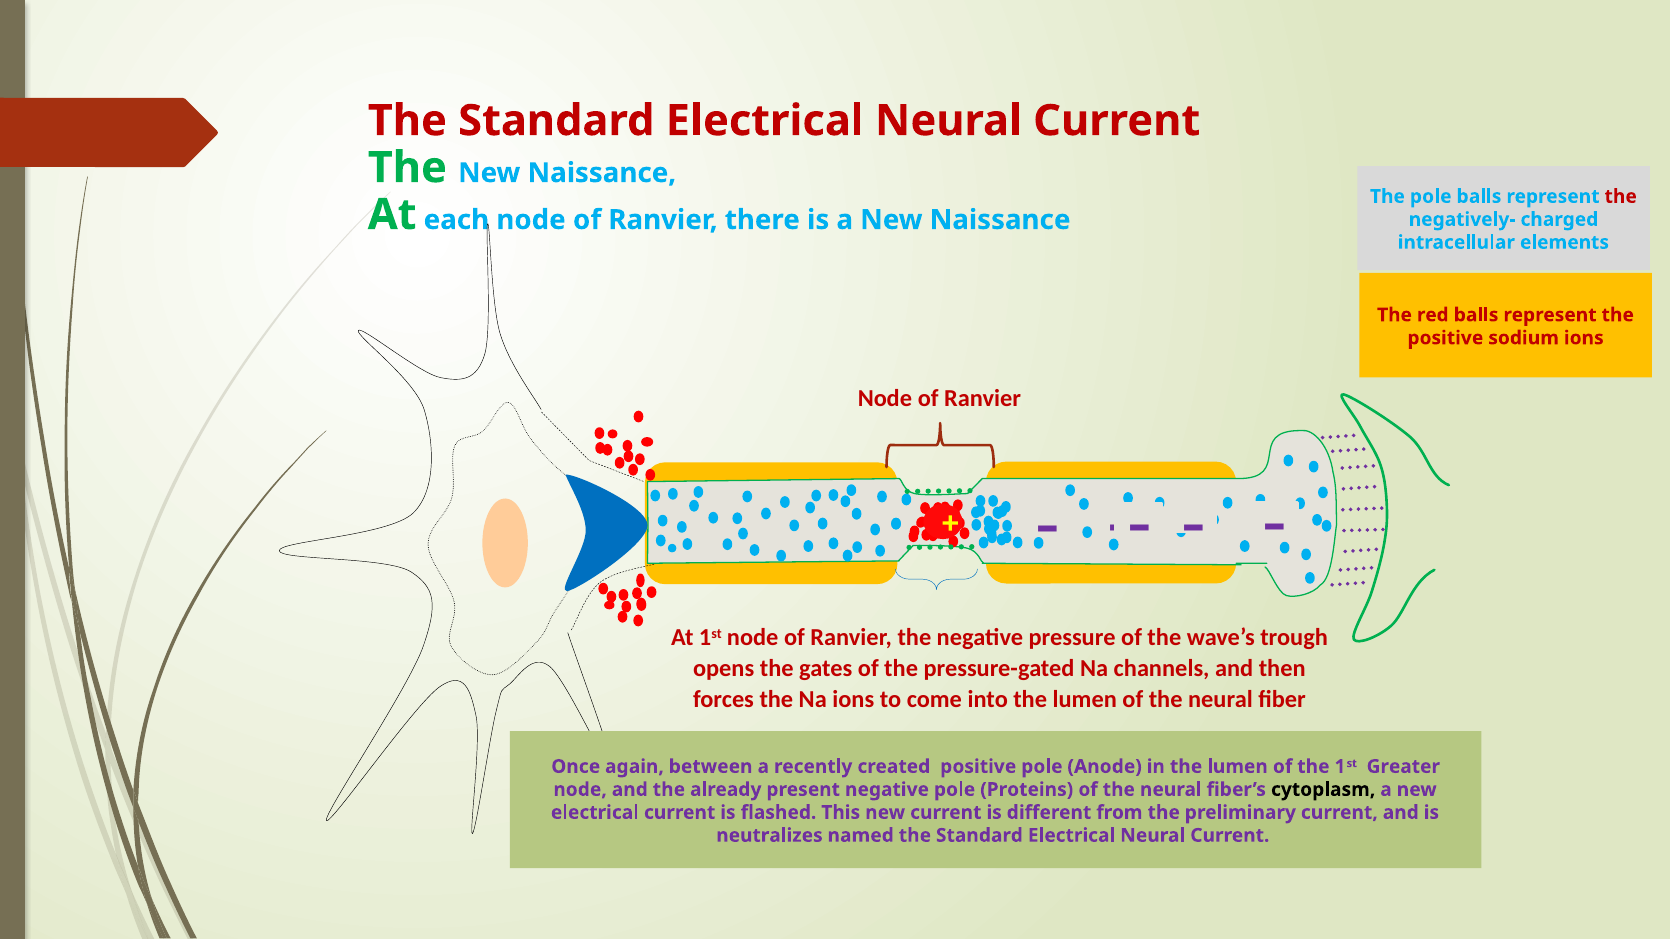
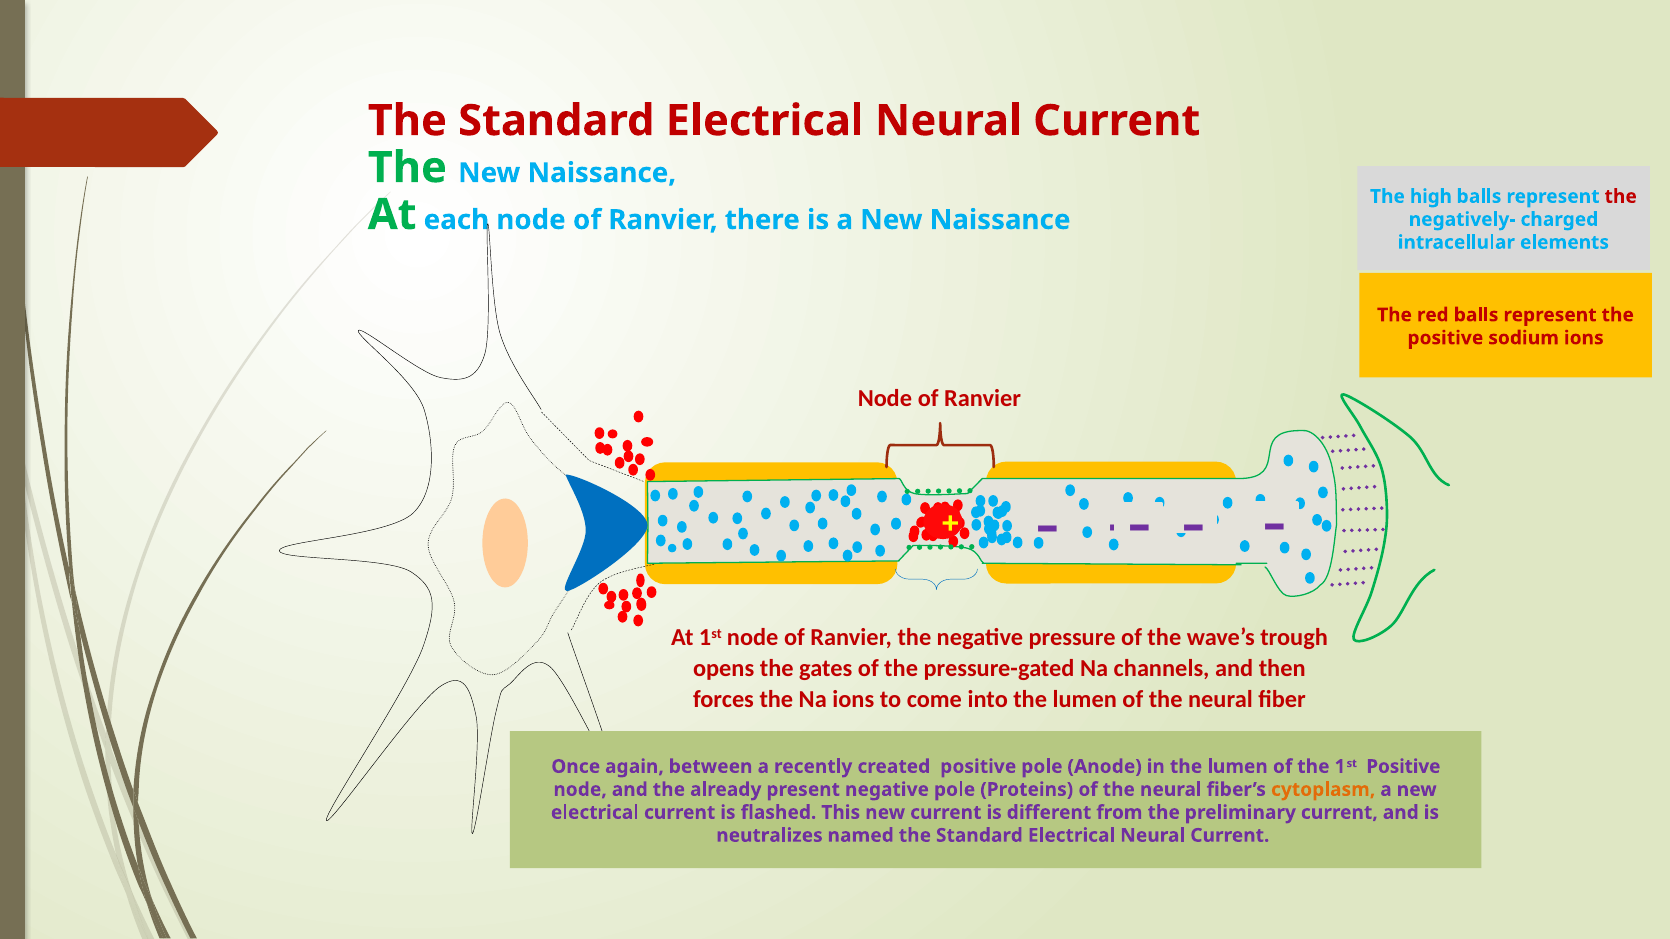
The pole: pole -> high
1st Greater: Greater -> Positive
cytoplasm colour: black -> orange
